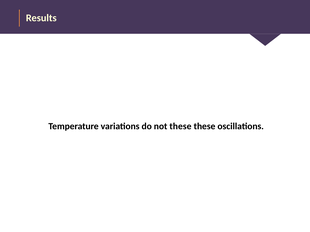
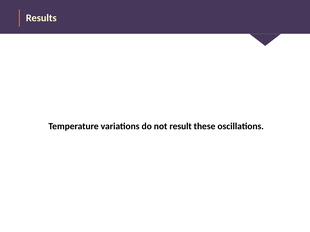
not these: these -> result
